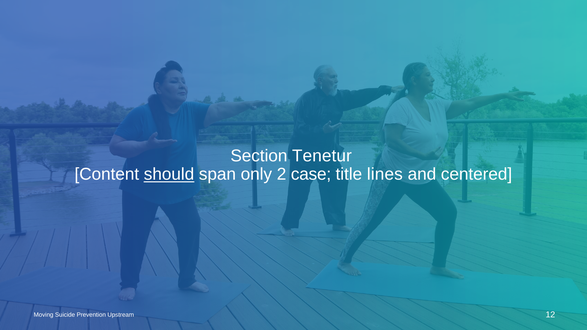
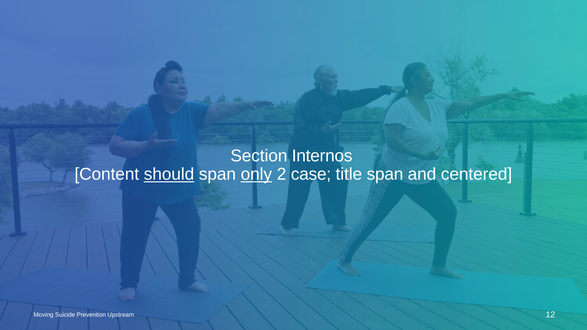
Tenetur: Tenetur -> Internos
only underline: none -> present
title lines: lines -> span
